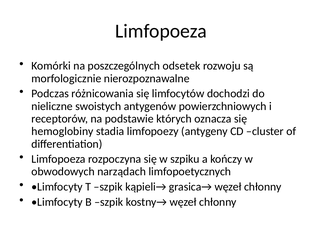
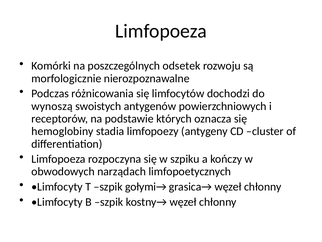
nieliczne: nieliczne -> wynoszą
kąpieli→: kąpieli→ -> gołymi→
